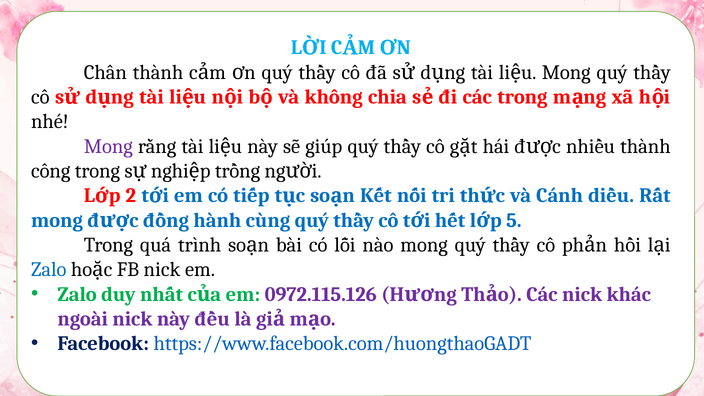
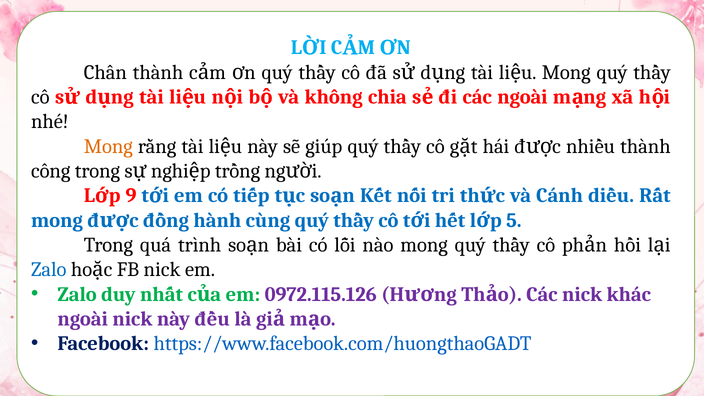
các trong: trong -> ngoài
Mong at (108, 146) colour: purple -> orange
2: 2 -> 9
